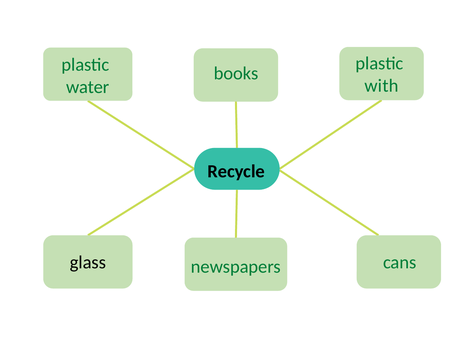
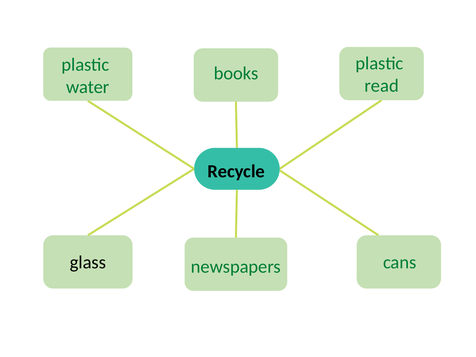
with: with -> read
